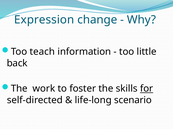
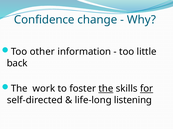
Expression: Expression -> Confidence
teach: teach -> other
the at (106, 89) underline: none -> present
scenario: scenario -> listening
